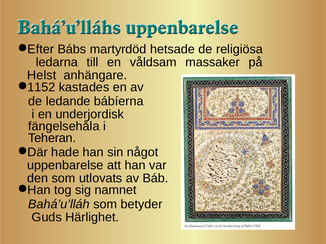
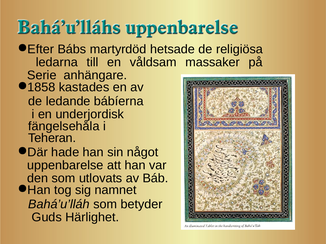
Helst: Helst -> Serie
1152: 1152 -> 1858
